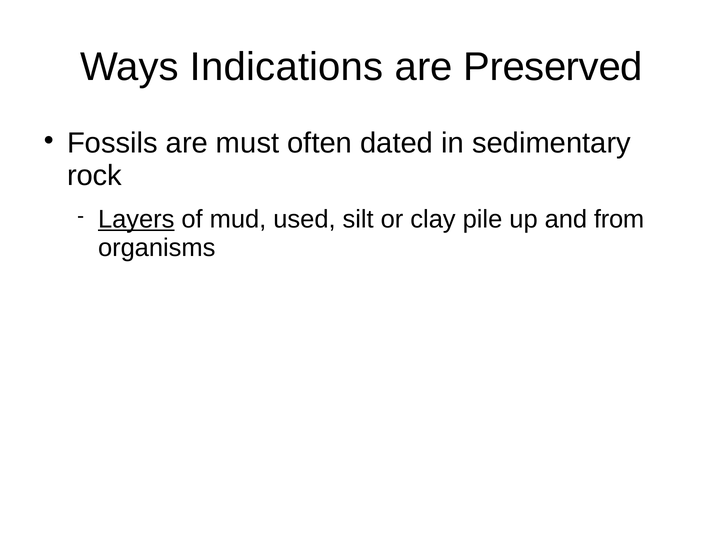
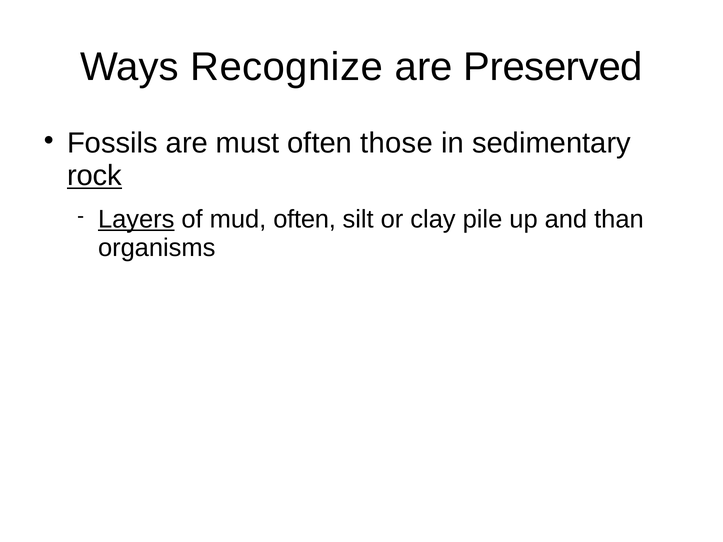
Indications: Indications -> Recognize
dated: dated -> those
rock underline: none -> present
mud used: used -> often
from: from -> than
